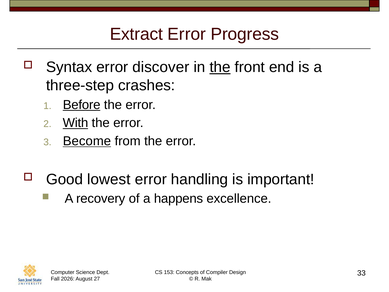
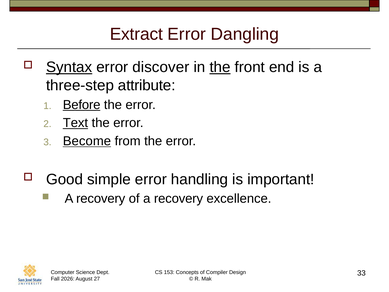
Progress: Progress -> Dangling
Syntax underline: none -> present
crashes: crashes -> attribute
With: With -> Text
lowest: lowest -> simple
of a happens: happens -> recovery
